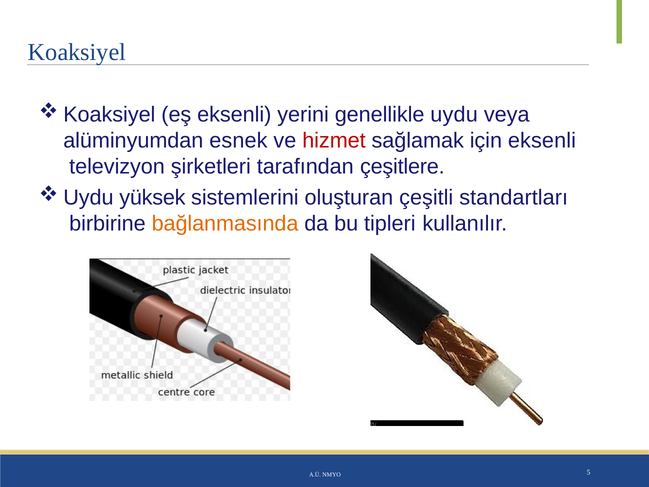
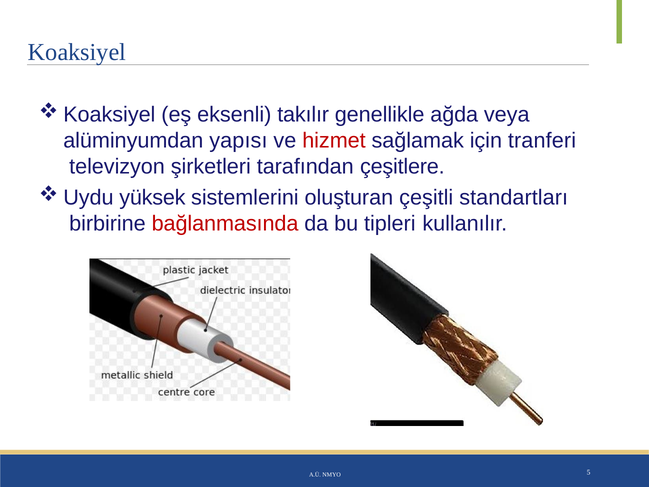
yerini: yerini -> takılır
uydu: uydu -> ağda
esnek: esnek -> yapısı
için eksenli: eksenli -> tranferi
bağlanmasında colour: orange -> red
